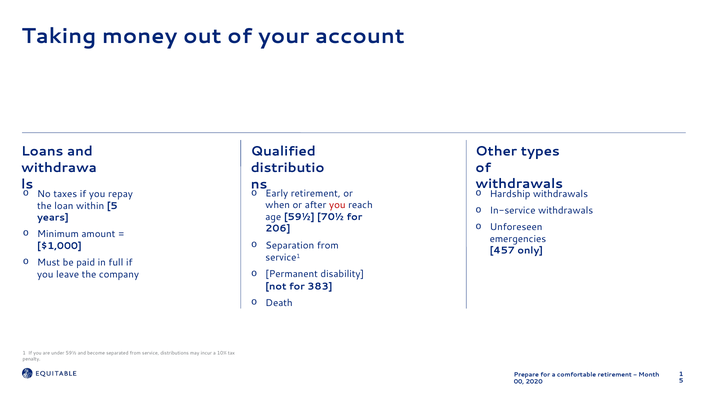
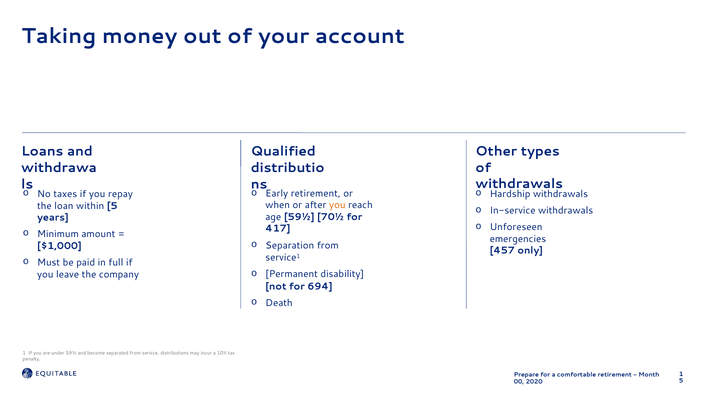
you at (337, 205) colour: red -> orange
206: 206 -> 417
383: 383 -> 694
